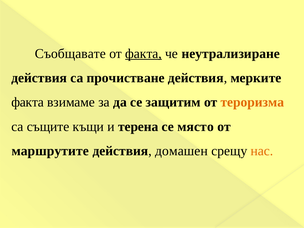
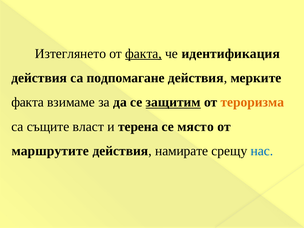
Съобщавате: Съобщавате -> Изтеглянето
неутрализиране: неутрализиране -> идентификация
прочистване: прочистване -> подпомагане
защитим underline: none -> present
къщи: къщи -> власт
домашен: домашен -> намирате
нас colour: orange -> blue
